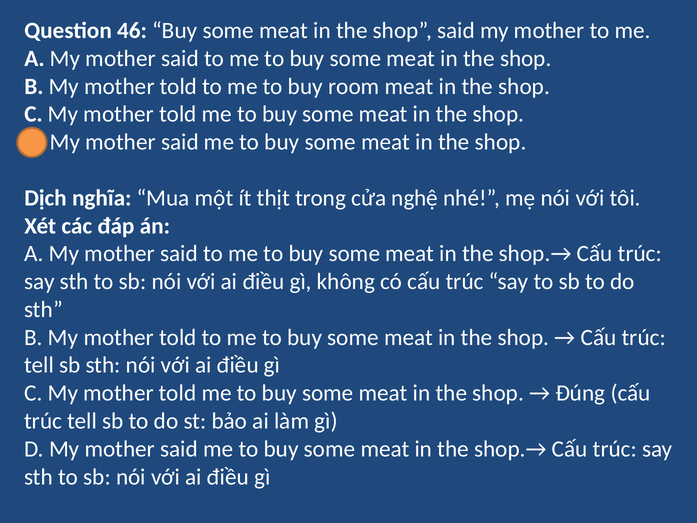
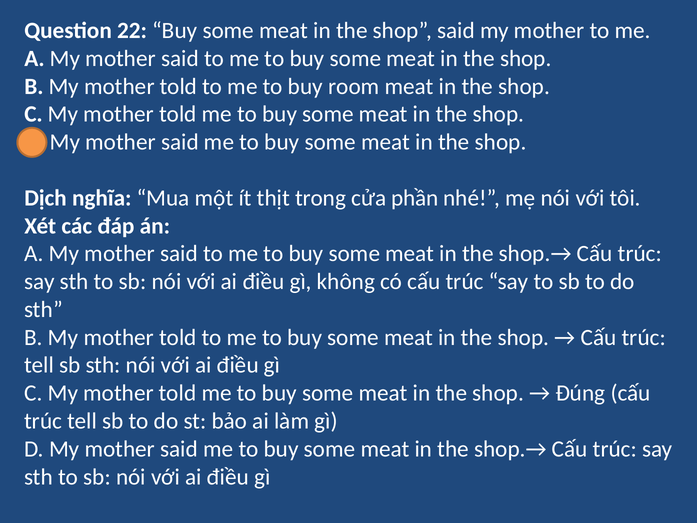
46: 46 -> 22
nghệ: nghệ -> phần
